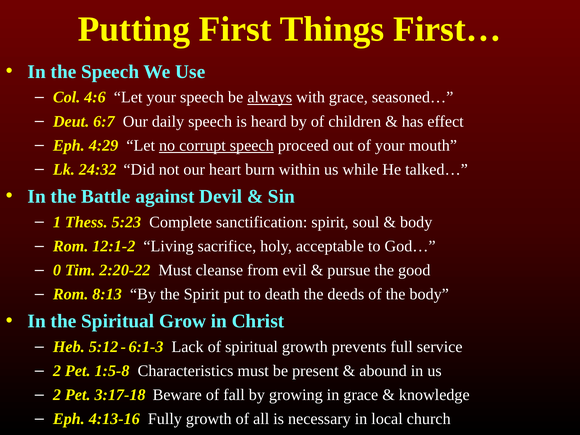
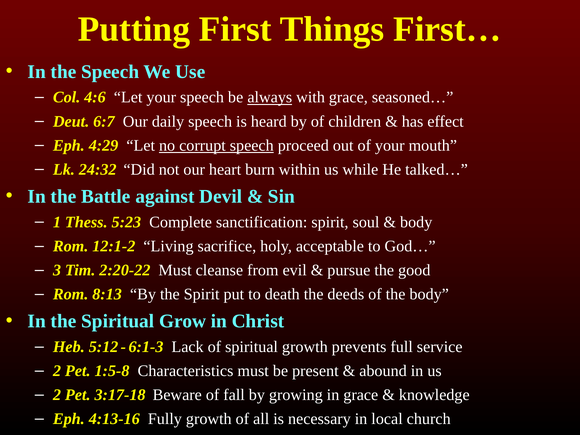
0: 0 -> 3
